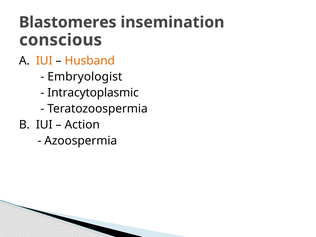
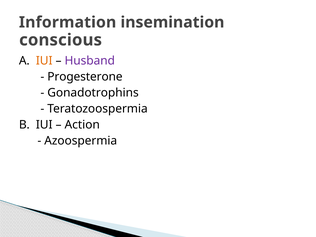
Blastomeres: Blastomeres -> Information
Husband colour: orange -> purple
Embryologist: Embryologist -> Progesterone
Intracytoplasmic: Intracytoplasmic -> Gonadotrophins
